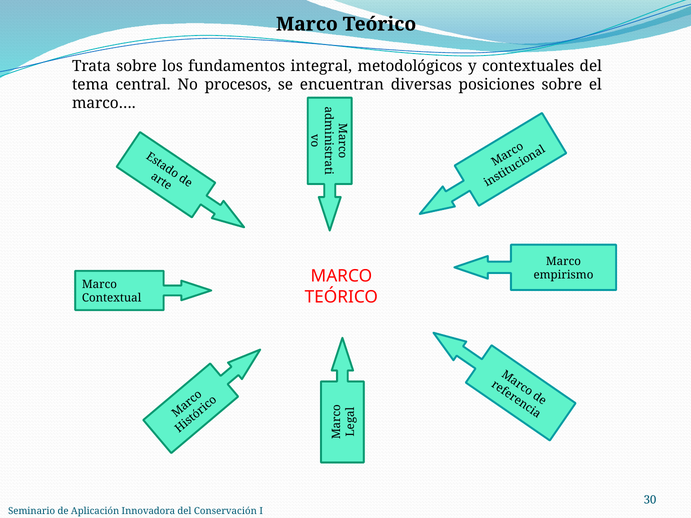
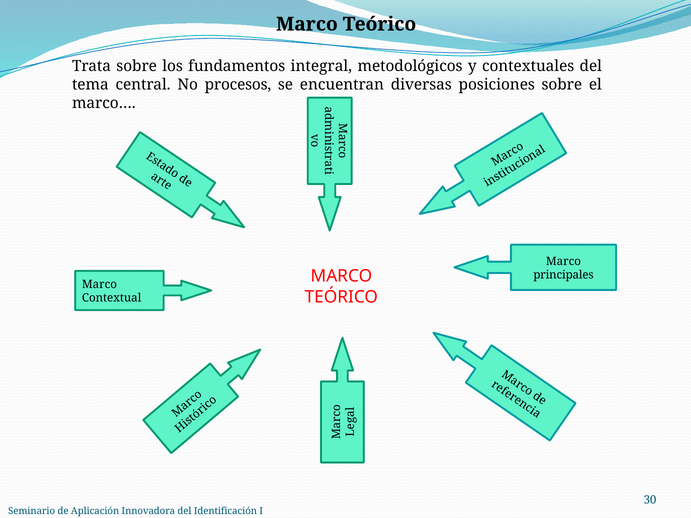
empirismo: empirismo -> principales
Conservación: Conservación -> Identificación
